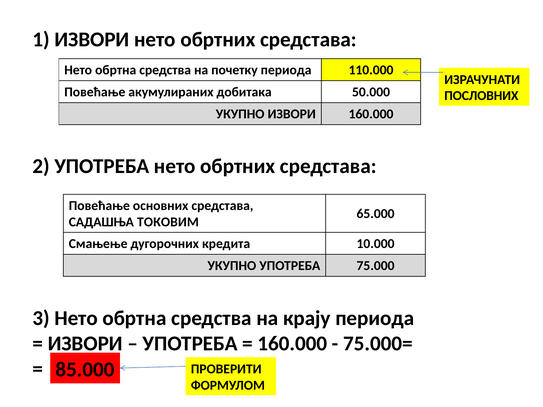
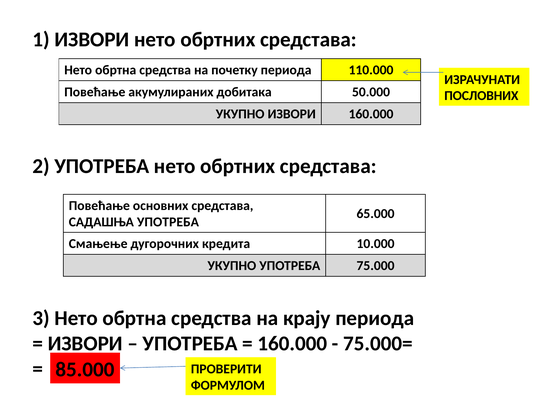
САДАШЊА ТОКОВИМ: ТОКОВИМ -> УПОТРЕБА
